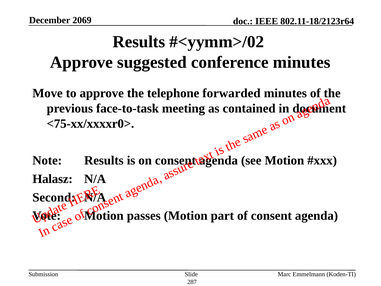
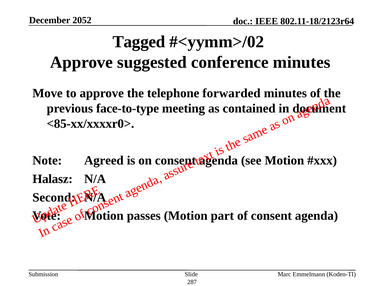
2069: 2069 -> 2052
Results at (139, 42): Results -> Tagged
face-to-task: face-to-task -> face-to-type
<75-xx/xxxxr0>: <75-xx/xxxxr0> -> <85-xx/xxxxr0>
Note Results: Results -> Agreed
